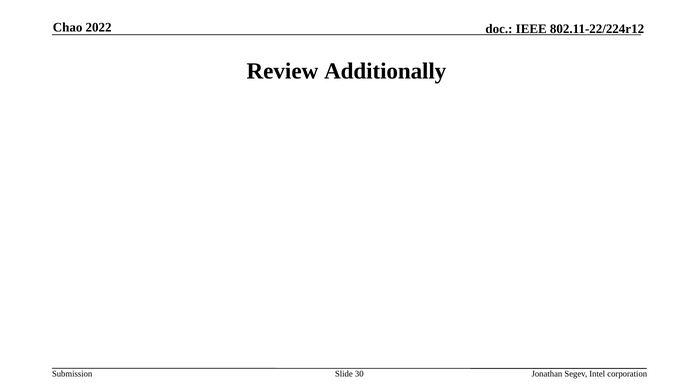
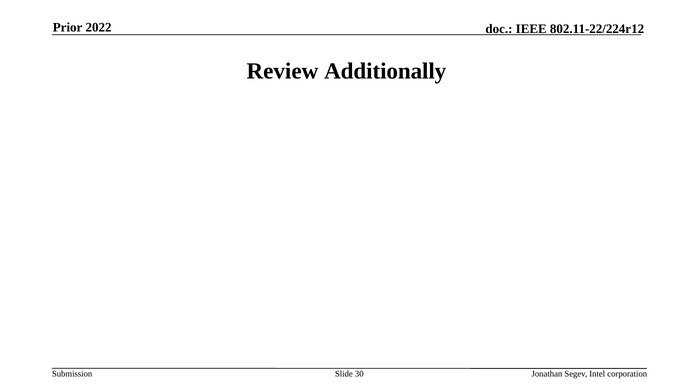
Chao: Chao -> Prior
